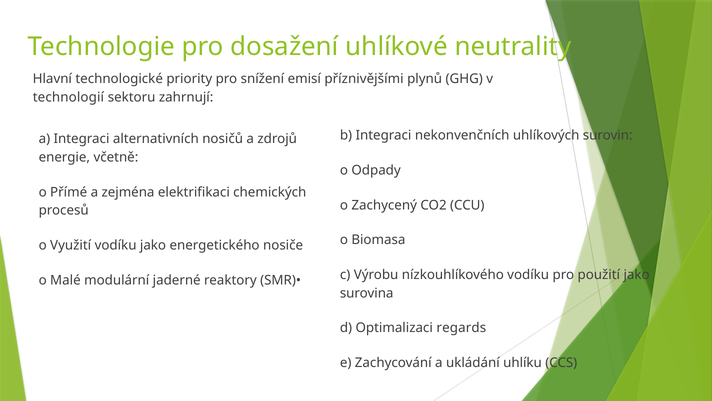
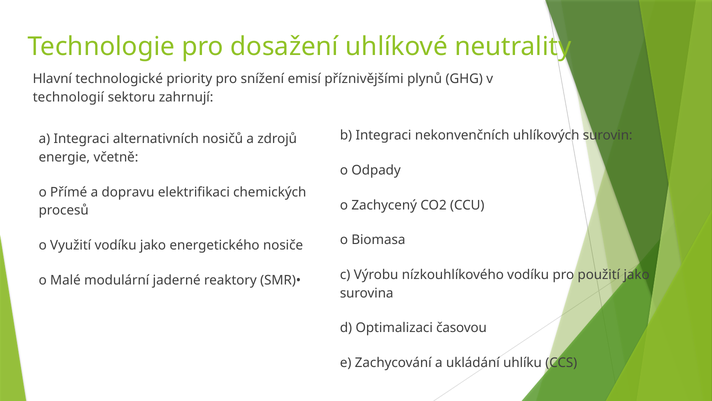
zejména: zejména -> dopravu
regards: regards -> časovou
